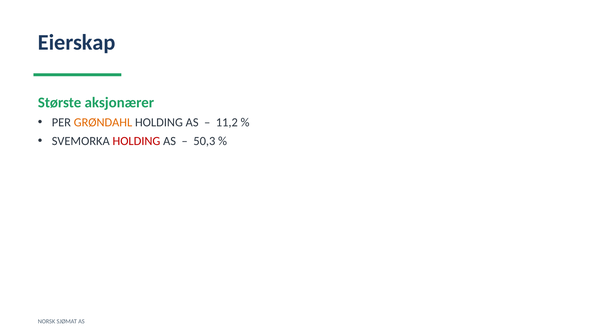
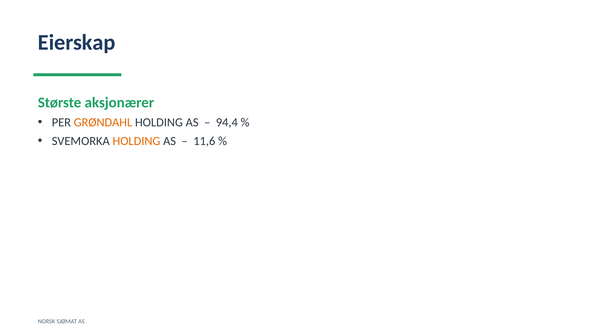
11,2: 11,2 -> 94,4
HOLDING at (136, 141) colour: red -> orange
50,3: 50,3 -> 11,6
